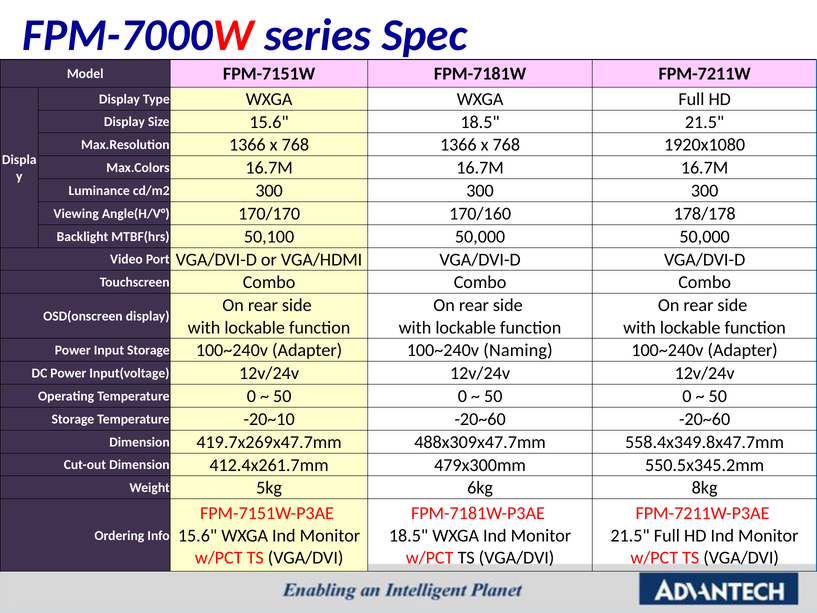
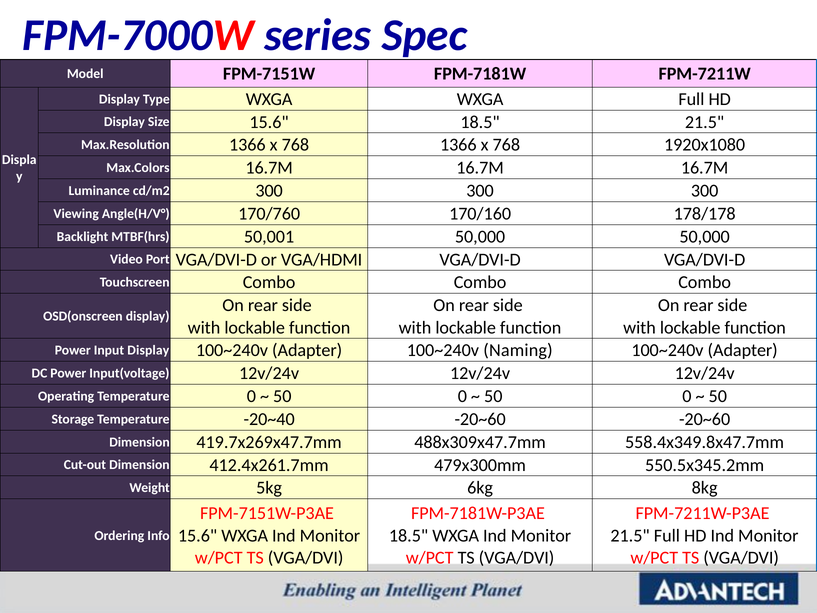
170/170: 170/170 -> 170/760
50,100: 50,100 -> 50,001
Input Storage: Storage -> Display
-20~10: -20~10 -> -20~40
